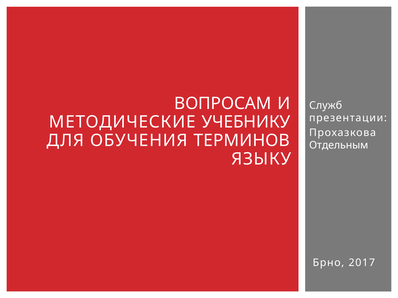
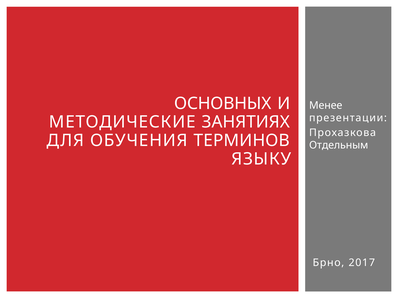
ВОПРОСАМ: ВОПРОСАМ -> ОСНОВНЫХ
Служб: Служб -> Менее
УЧЕБНИКУ: УЧЕБНИКУ -> ЗАНЯТИЯХ
